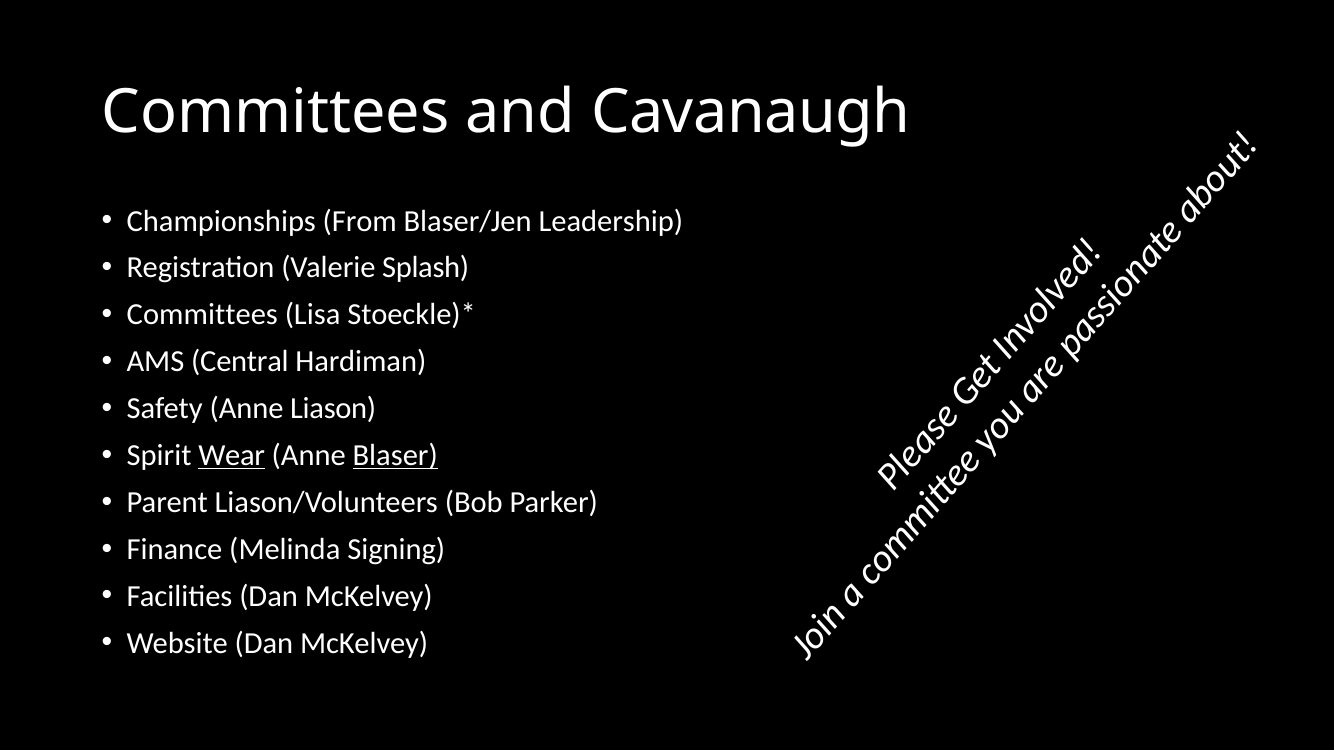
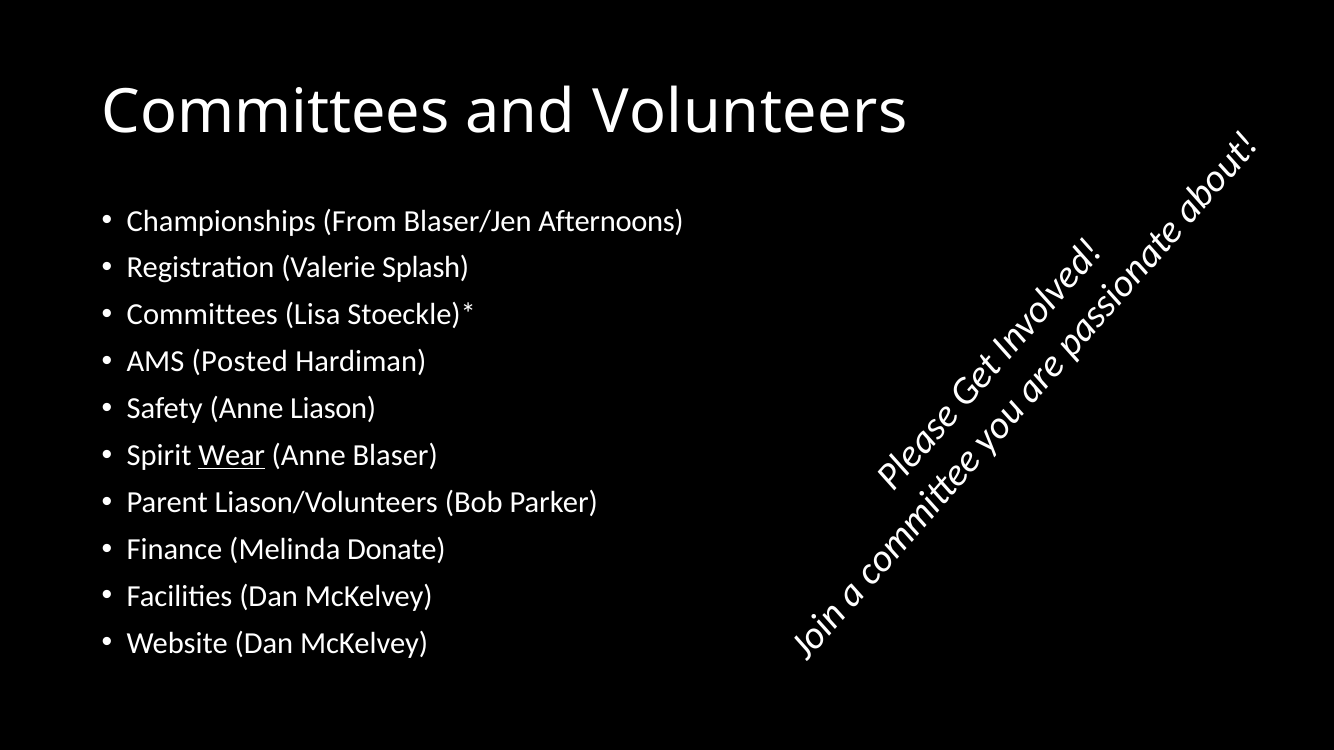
Cavanaugh: Cavanaugh -> Volunteers
Leadership: Leadership -> Afternoons
Central: Central -> Posted
Blaser underline: present -> none
Signing: Signing -> Donate
